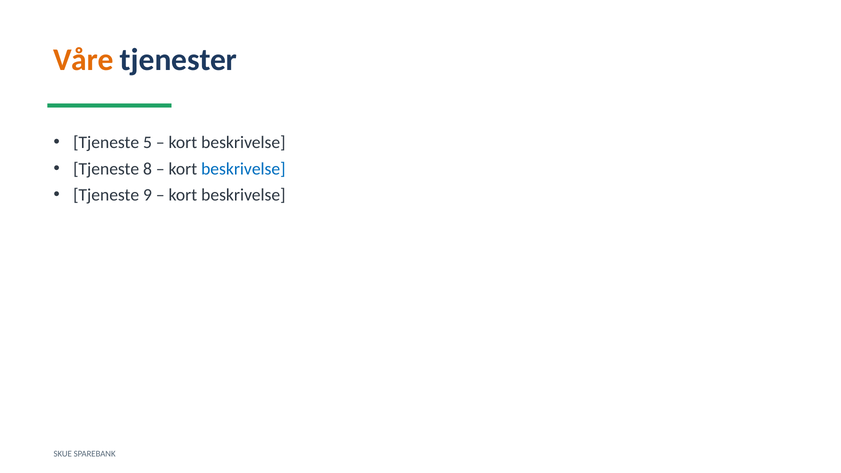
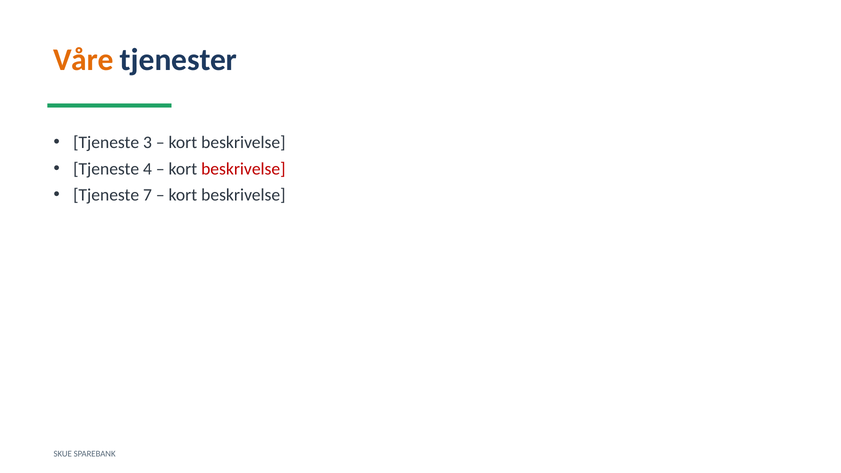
5: 5 -> 3
8: 8 -> 4
beskrivelse at (243, 169) colour: blue -> red
9: 9 -> 7
